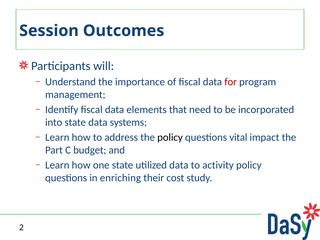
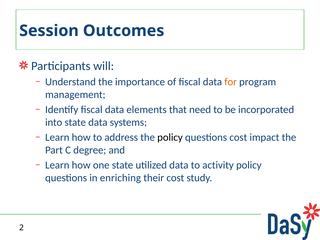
for colour: red -> orange
questions vital: vital -> cost
budget: budget -> degree
